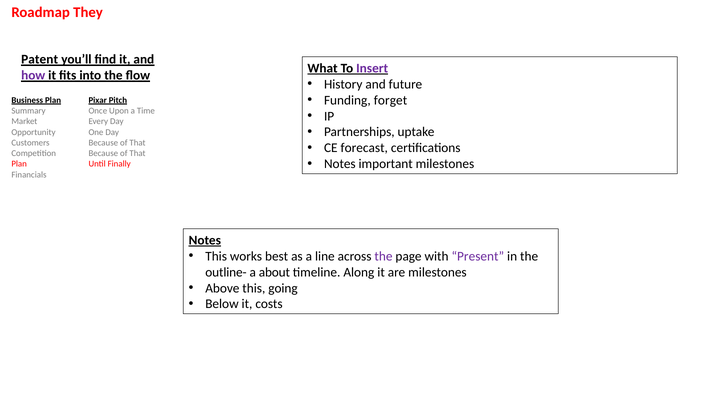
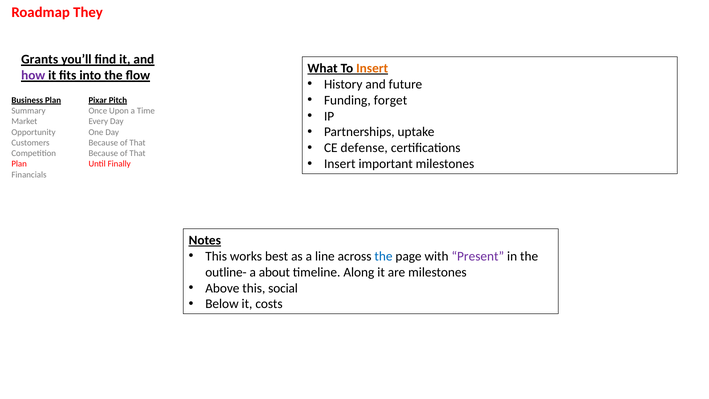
Patent: Patent -> Grants
Insert at (372, 68) colour: purple -> orange
forecast: forecast -> defense
Notes at (340, 164): Notes -> Insert
the at (383, 256) colour: purple -> blue
going: going -> social
